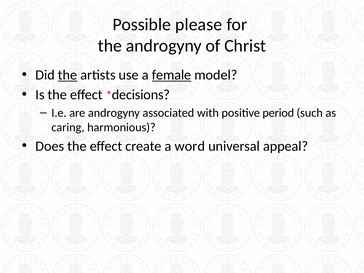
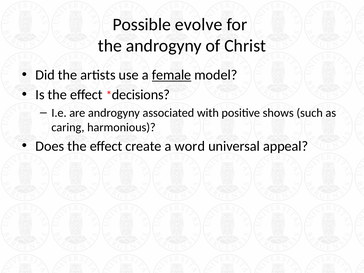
please: please -> evolve
the at (68, 75) underline: present -> none
period: period -> shows
